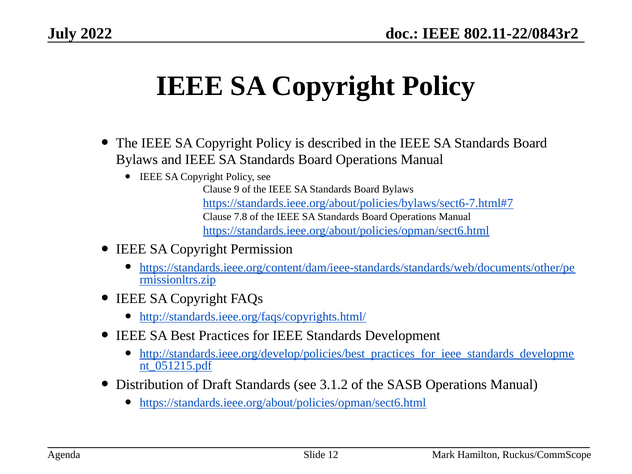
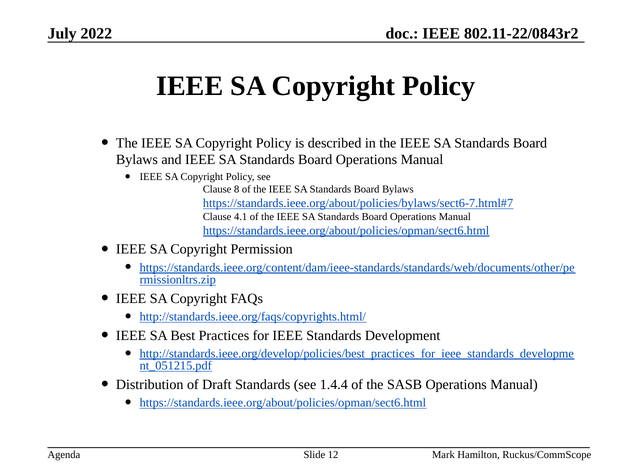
9: 9 -> 8
7.8: 7.8 -> 4.1
3.1.2: 3.1.2 -> 1.4.4
